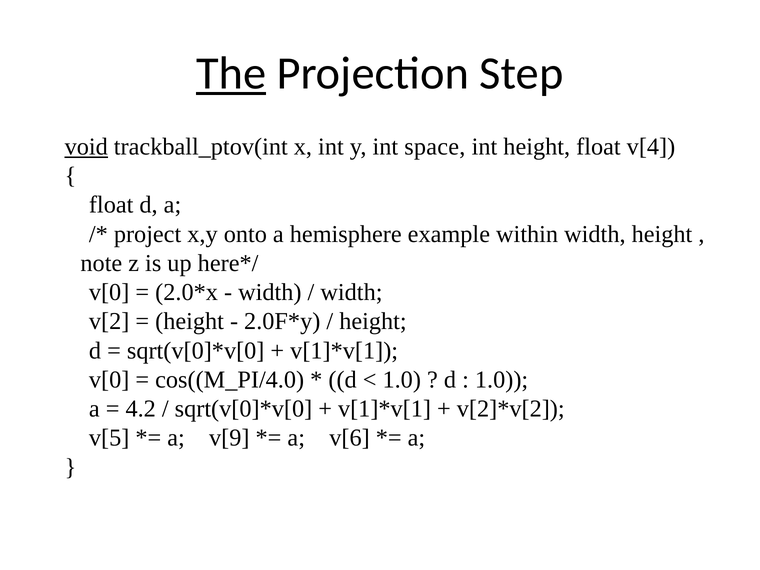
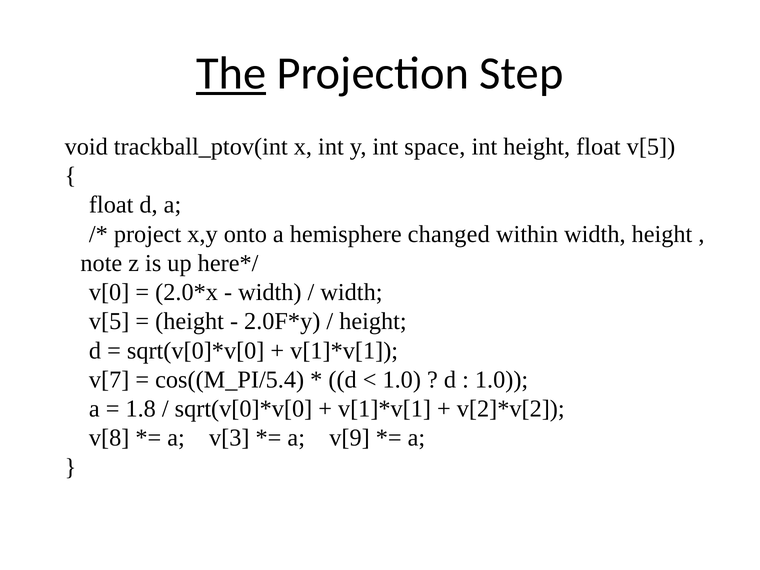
void underline: present -> none
float v[4: v[4 -> v[5
example: example -> changed
v[2 at (109, 321): v[2 -> v[5
v[0 at (109, 380): v[0 -> v[7
cos((M_PI/4.0: cos((M_PI/4.0 -> cos((M_PI/5.4
4.2: 4.2 -> 1.8
v[5: v[5 -> v[8
v[9: v[9 -> v[3
v[6: v[6 -> v[9
